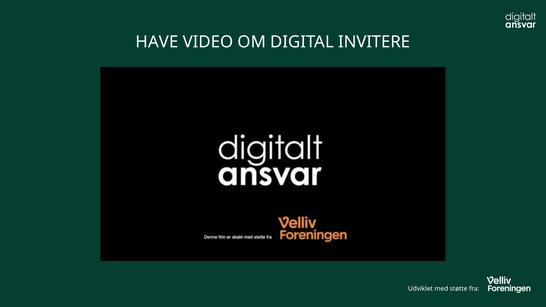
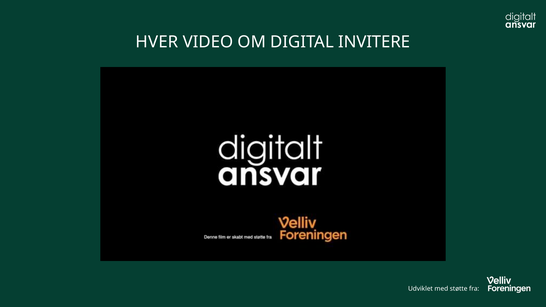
HAVE: HAVE -> HVER
